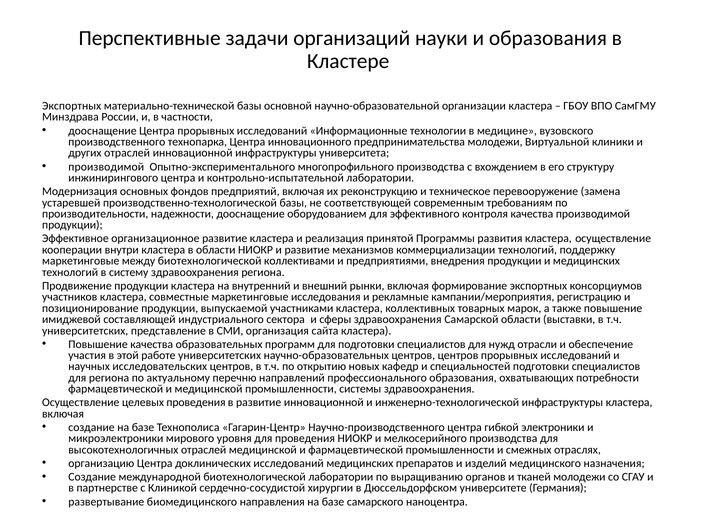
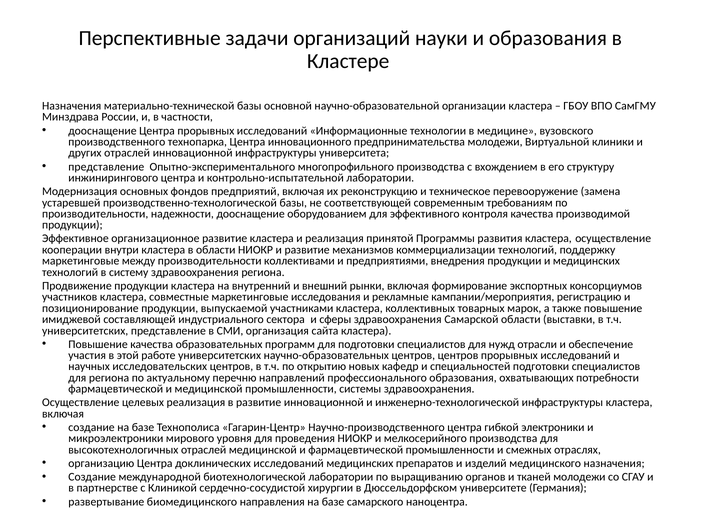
Экспортных at (72, 106): Экспортных -> Назначения
производимой at (106, 167): производимой -> представление
между биотехнологической: биотехнологической -> производительности
целевых проведения: проведения -> реализация
